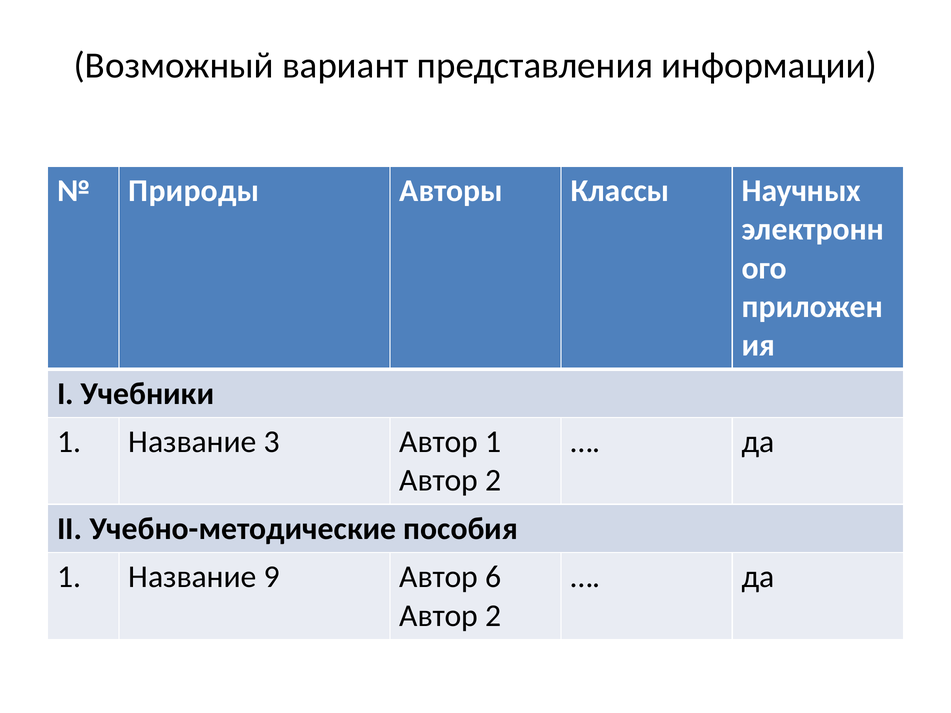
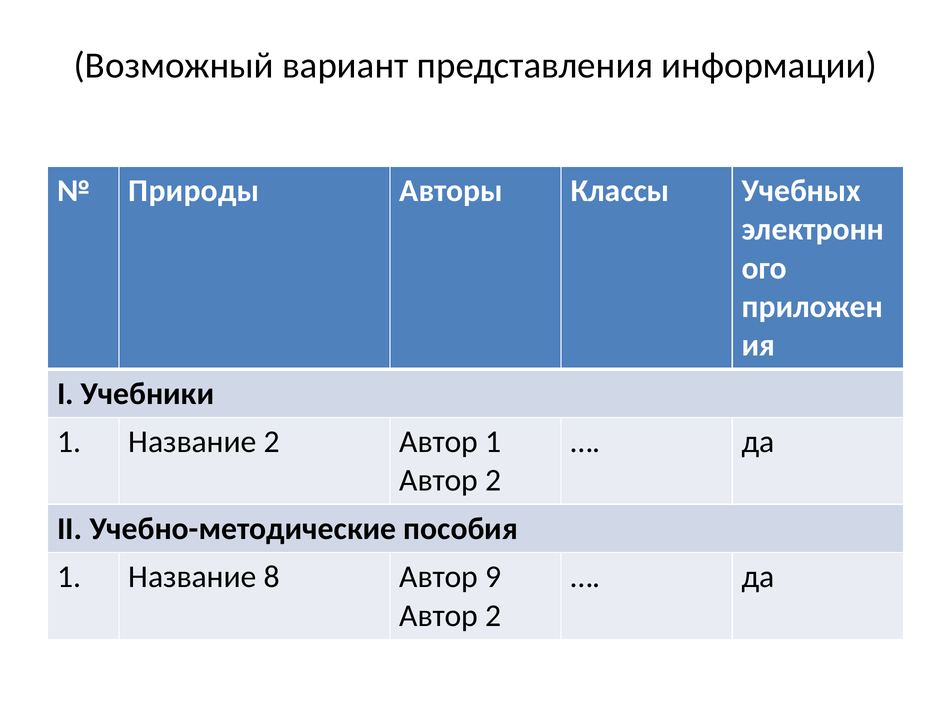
Научных: Научных -> Учебных
Название 3: 3 -> 2
9: 9 -> 8
6: 6 -> 9
